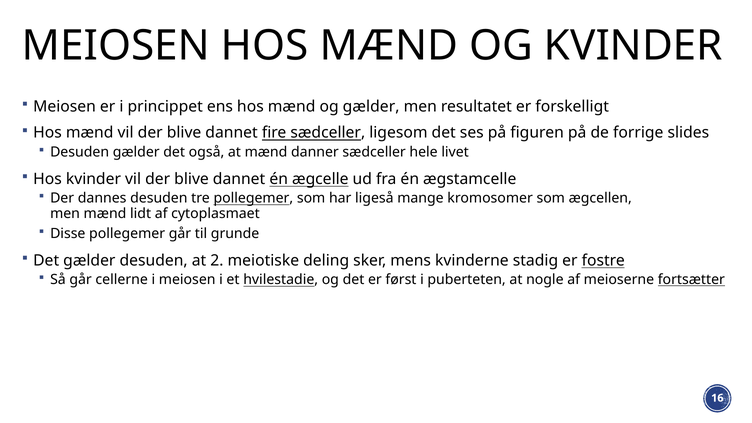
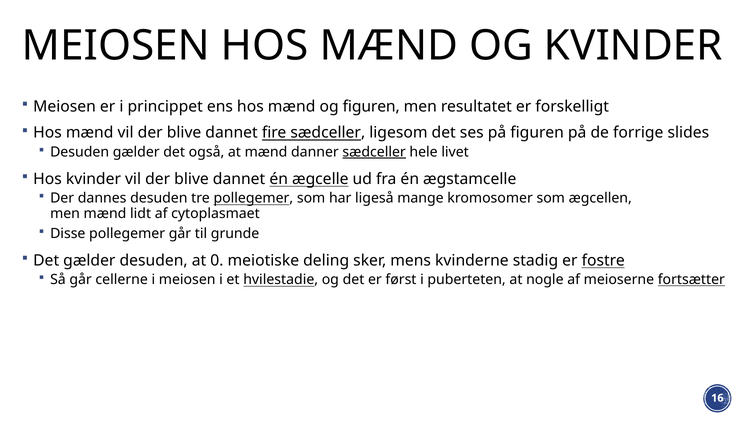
og gælder: gælder -> figuren
sædceller at (374, 152) underline: none -> present
2: 2 -> 0
